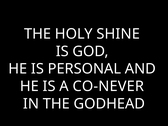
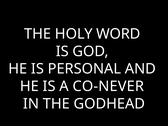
SHINE: SHINE -> WORD
